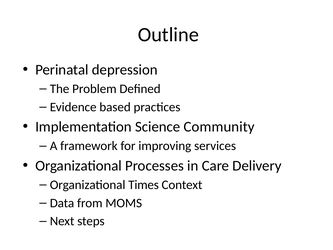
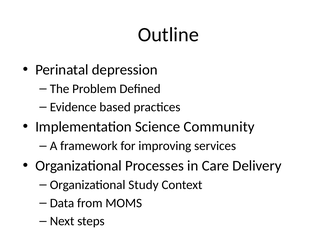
Times: Times -> Study
